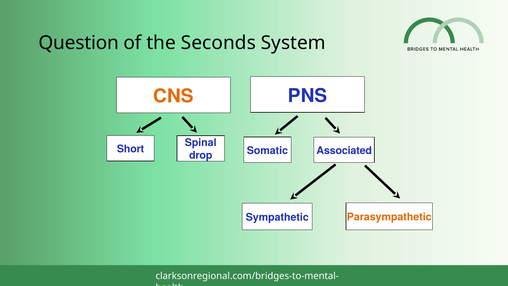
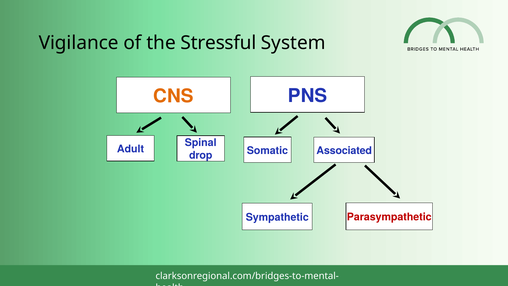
Question: Question -> Vigilance
Seconds: Seconds -> Stressful
Short: Short -> Adult
Parasympathetic colour: orange -> red
